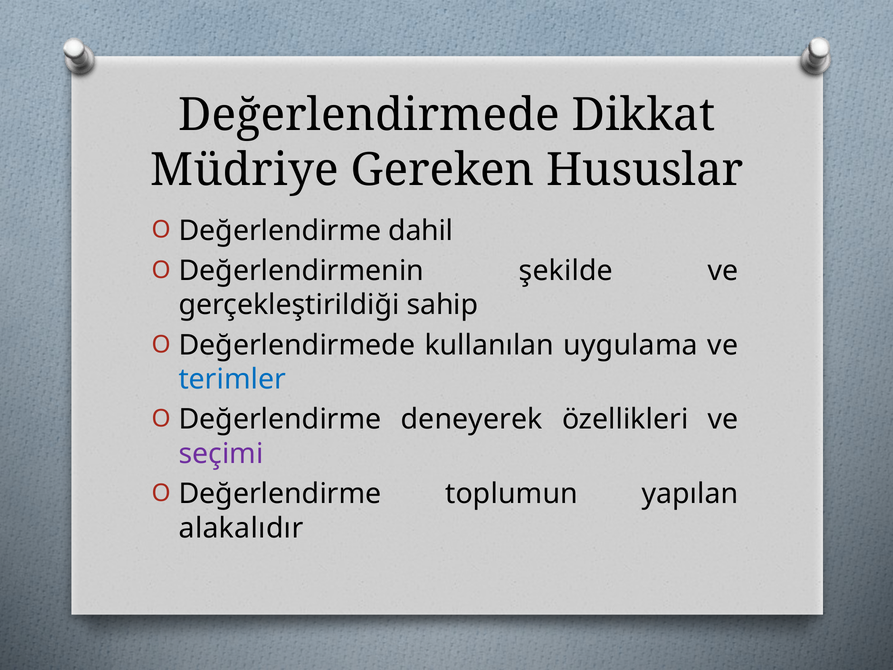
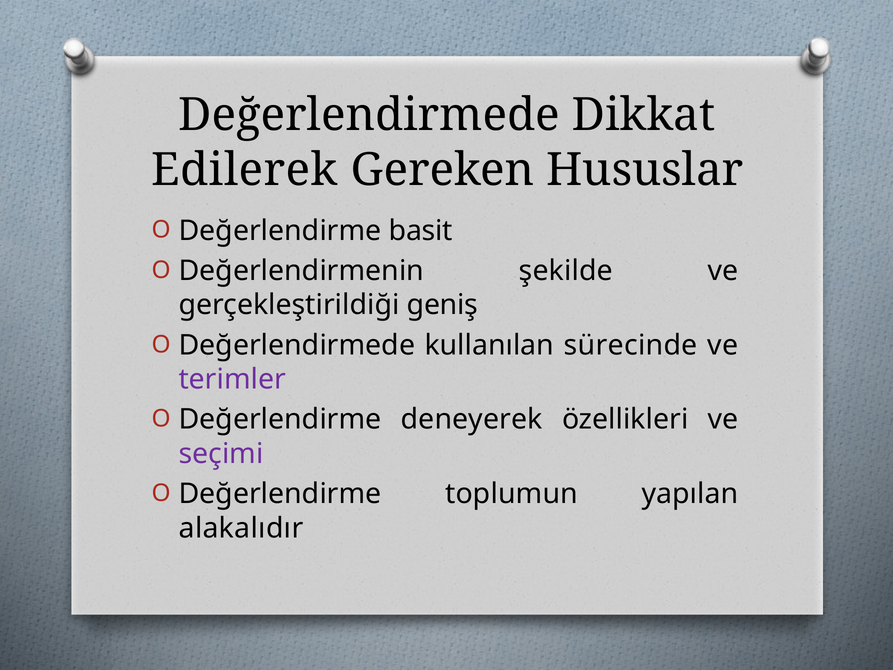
Müdriye: Müdriye -> Edilerek
dahil: dahil -> basit
sahip: sahip -> geniş
uygulama: uygulama -> sürecinde
terimler colour: blue -> purple
